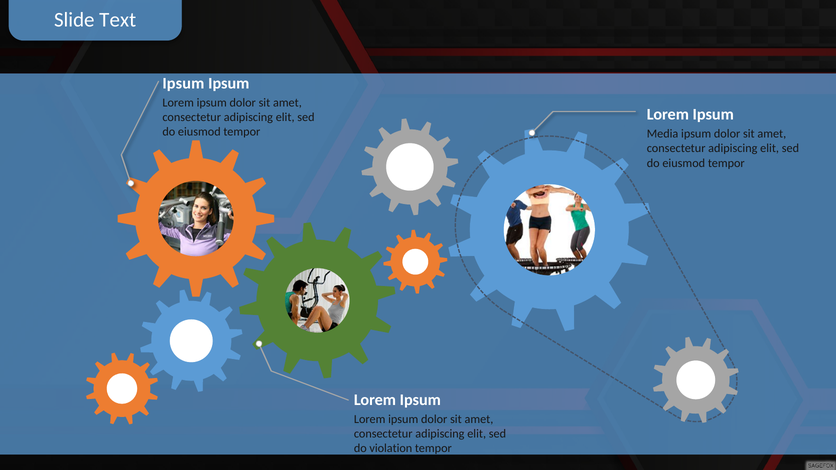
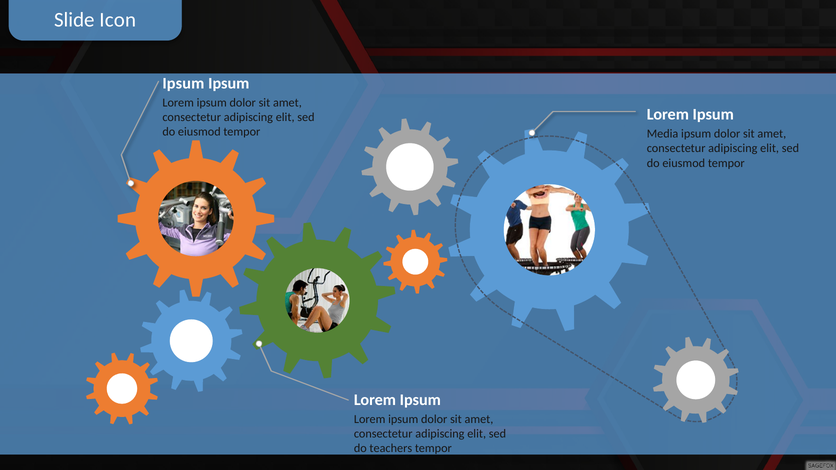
Text: Text -> Icon
violation: violation -> teachers
